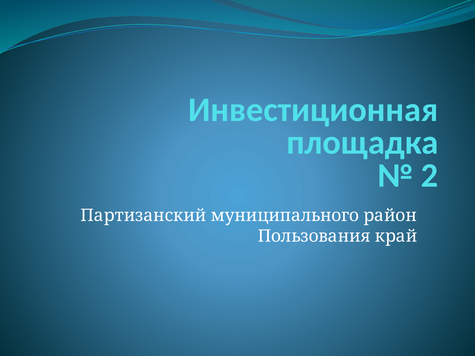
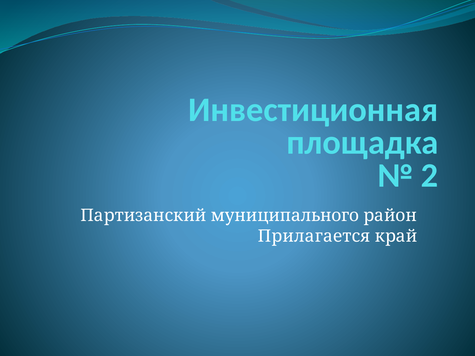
Пользования: Пользования -> Прилагается
